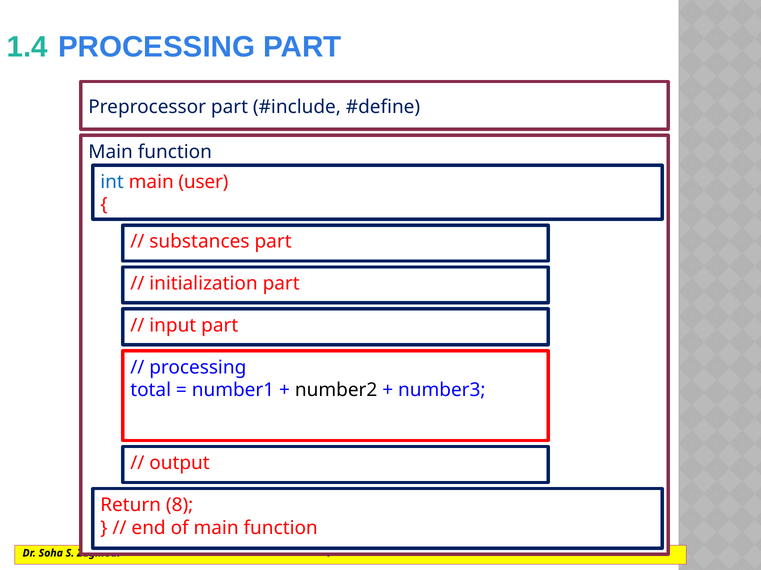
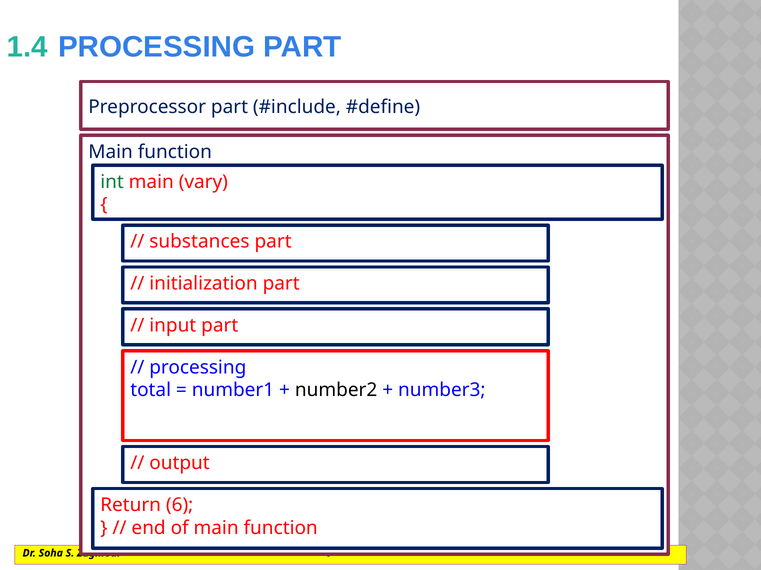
int colour: blue -> green
user: user -> vary
8: 8 -> 6
